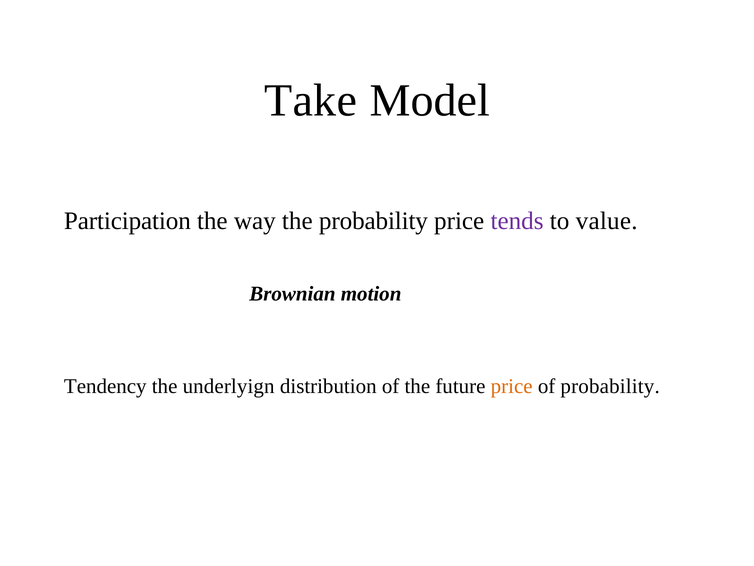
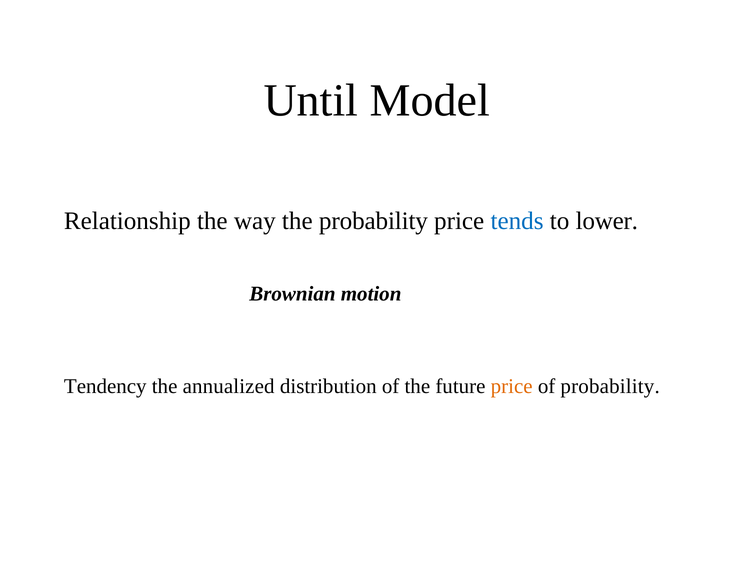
Take: Take -> Until
Participation: Participation -> Relationship
tends colour: purple -> blue
value: value -> lower
underlyign: underlyign -> annualized
